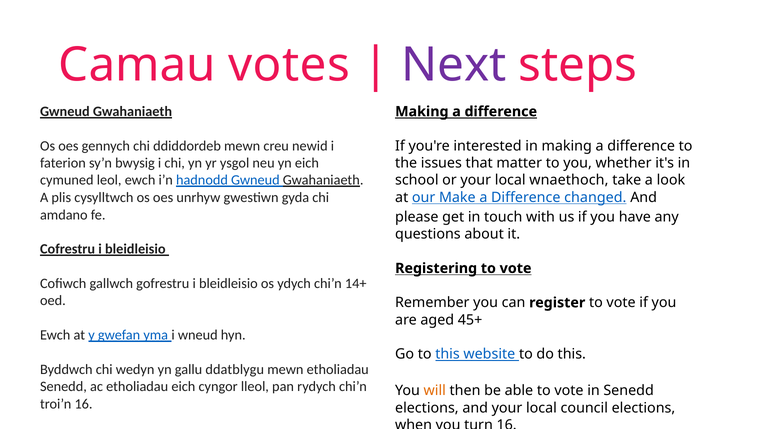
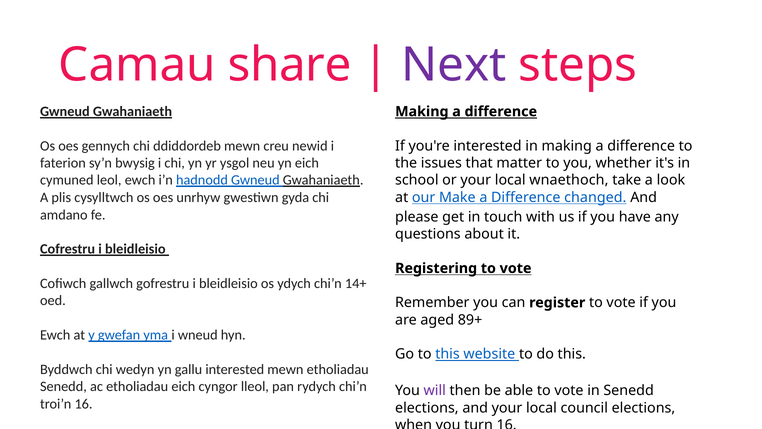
votes: votes -> share
45+: 45+ -> 89+
gallu ddatblygu: ddatblygu -> interested
will colour: orange -> purple
